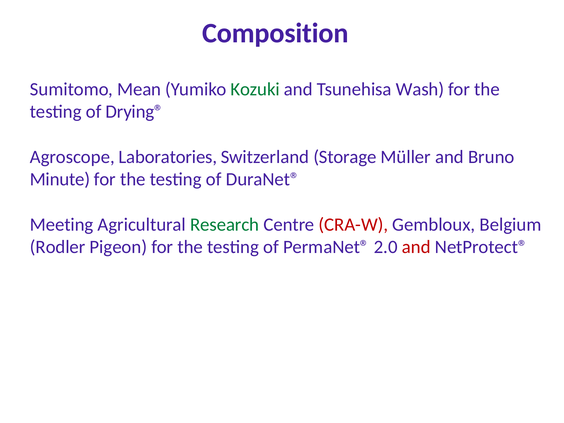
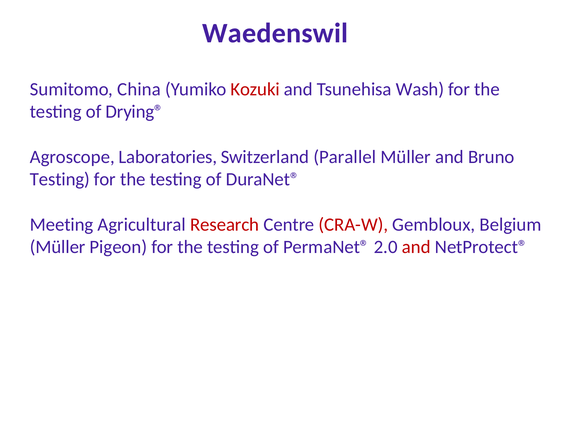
Composition: Composition -> Waedenswil
Mean: Mean -> China
Kozuki colour: green -> red
Storage: Storage -> Parallel
Minute at (60, 179): Minute -> Testing
Research colour: green -> red
Rodler at (58, 247): Rodler -> Müller
